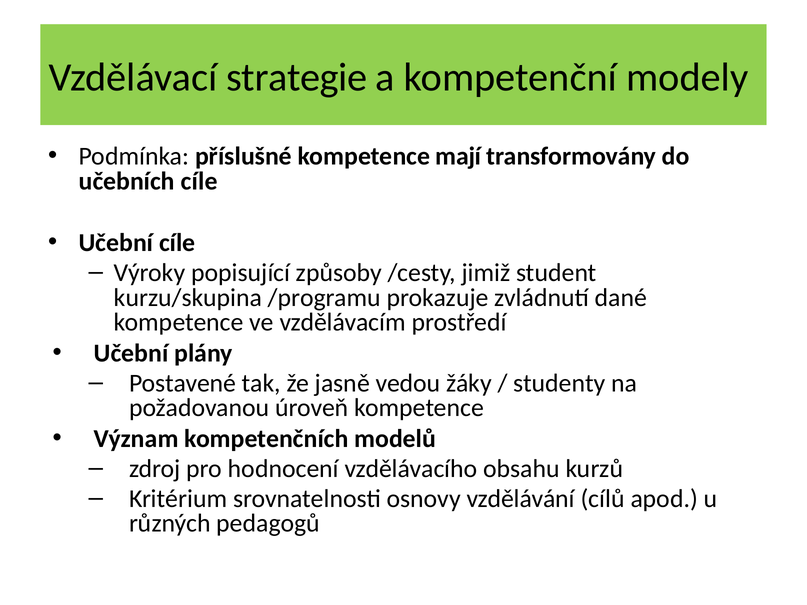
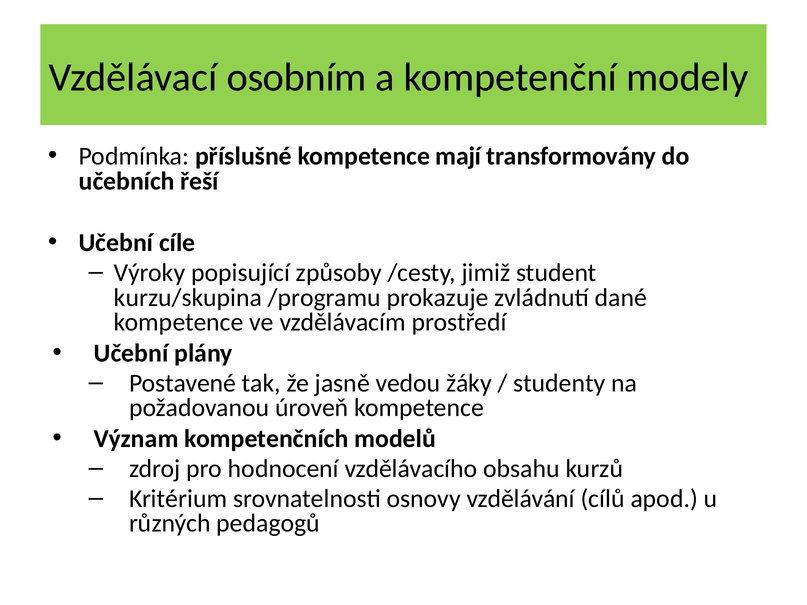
strategie: strategie -> osobním
učebních cíle: cíle -> řeší
